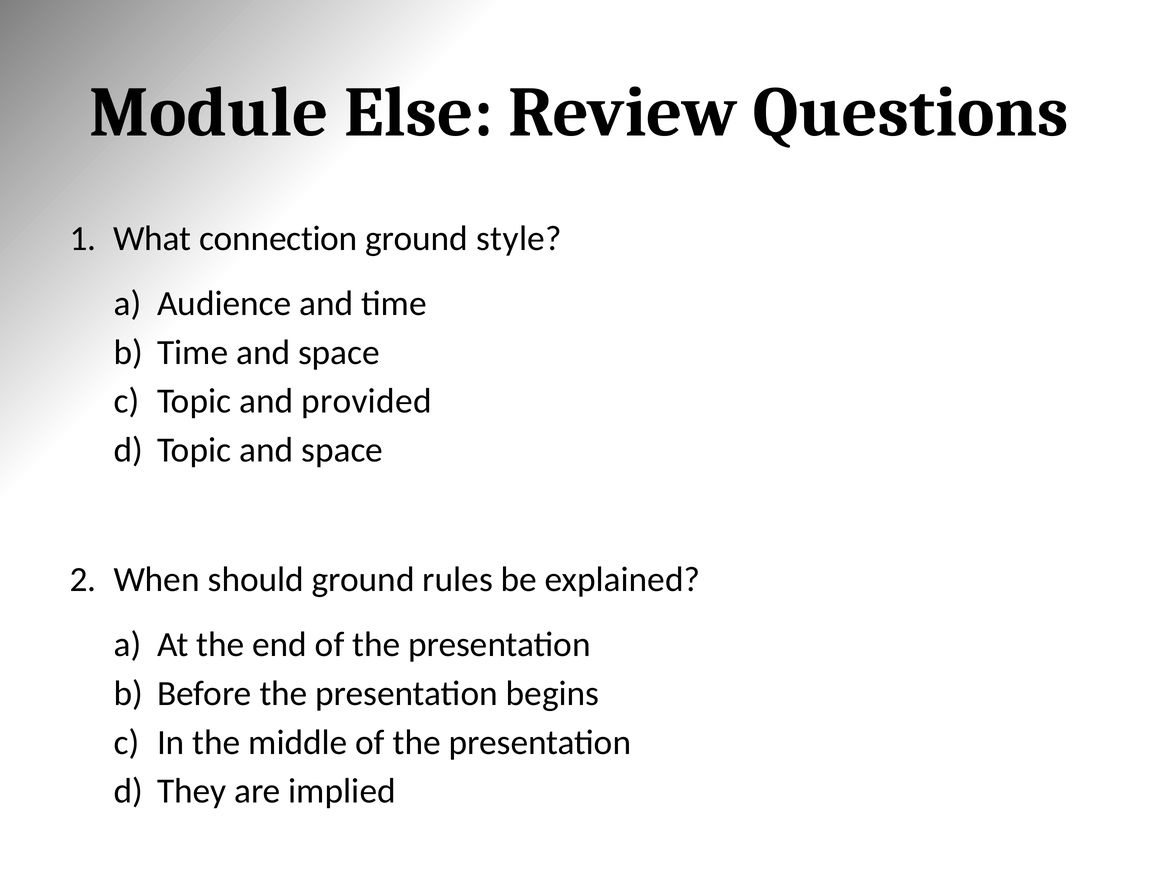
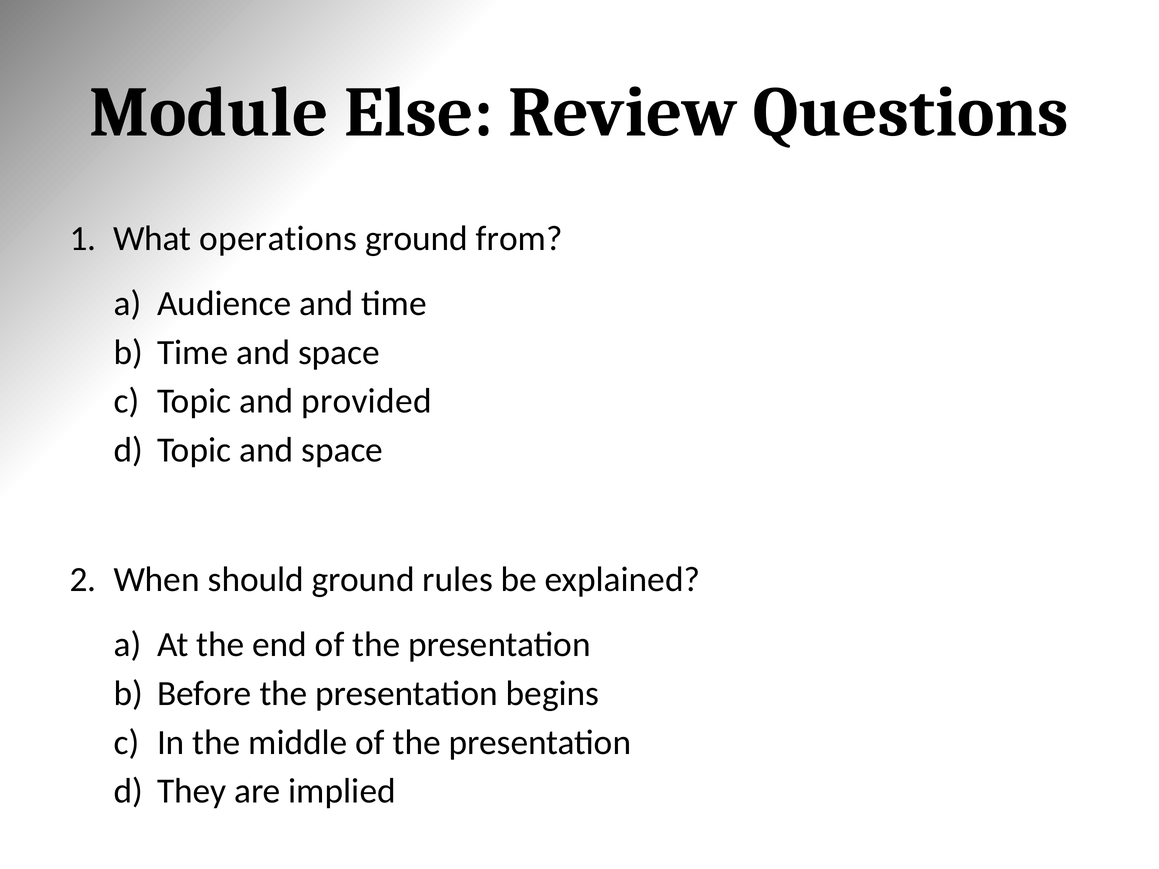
connection: connection -> operations
style: style -> from
